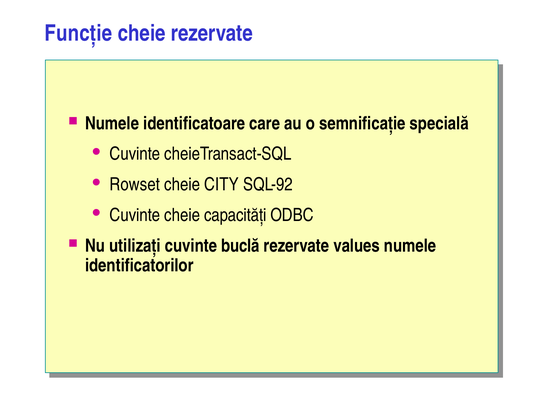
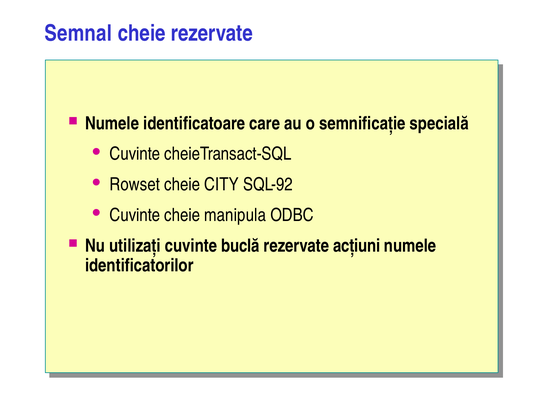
Funcție: Funcție -> Semnal
capacități: capacități -> manipula
values: values -> acțiuni
